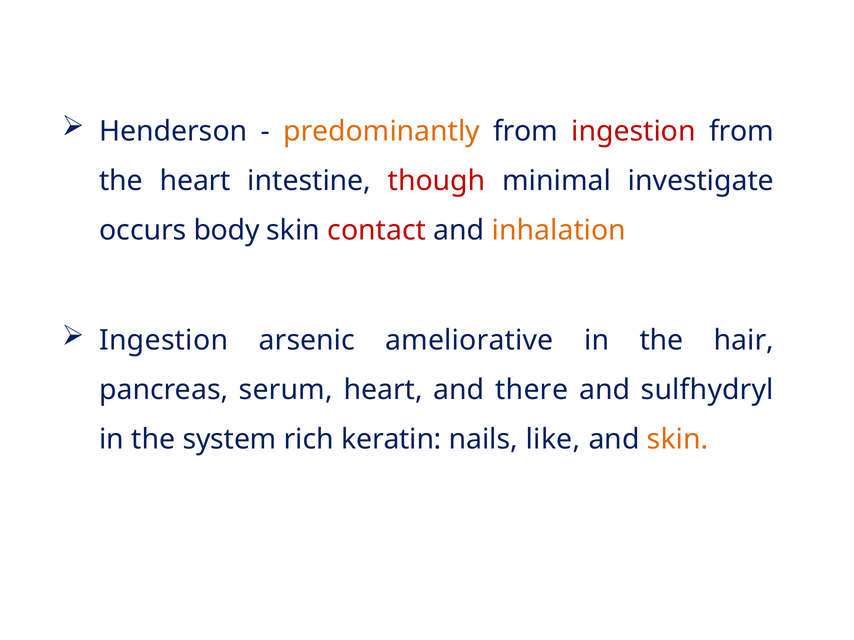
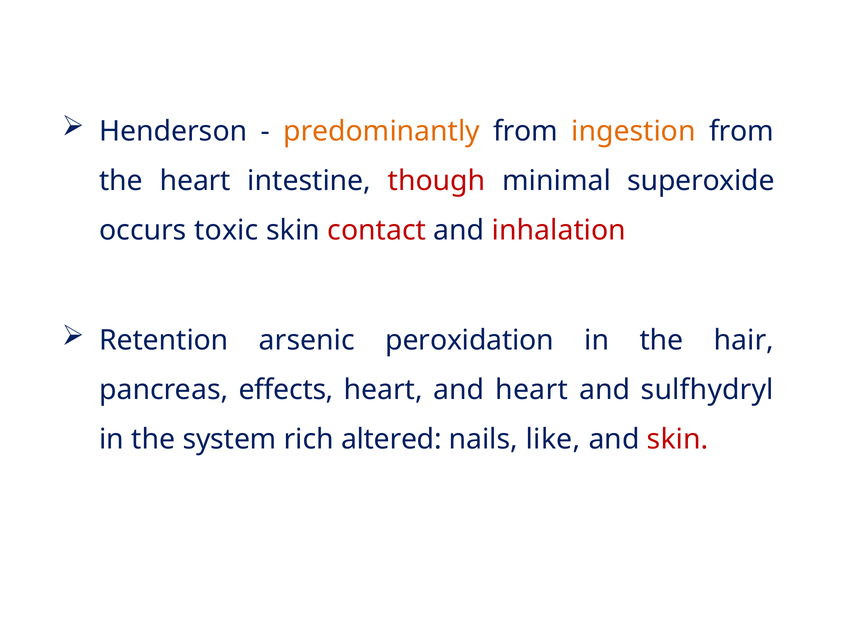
ingestion at (634, 131) colour: red -> orange
investigate: investigate -> superoxide
body: body -> toxic
inhalation colour: orange -> red
Ingestion at (164, 341): Ingestion -> Retention
ameliorative: ameliorative -> peroxidation
serum: serum -> effects
and there: there -> heart
keratin: keratin -> altered
skin at (678, 440) colour: orange -> red
